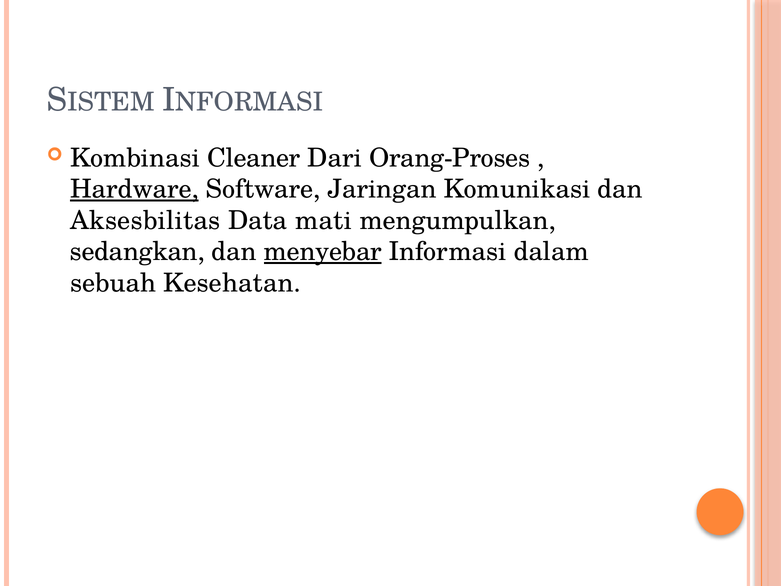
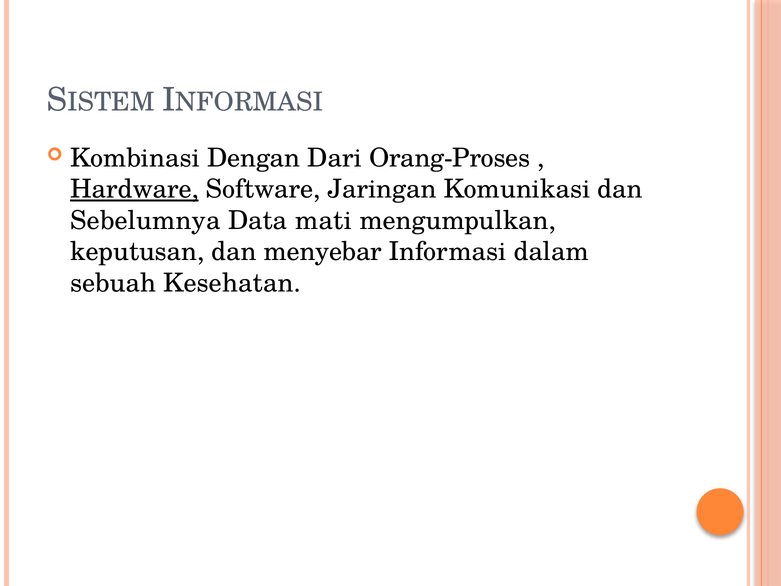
Cleaner: Cleaner -> Dengan
Aksesbilitas: Aksesbilitas -> Sebelumnya
sedangkan: sedangkan -> keputusan
menyebar underline: present -> none
